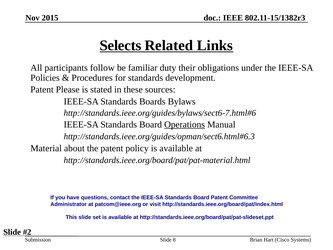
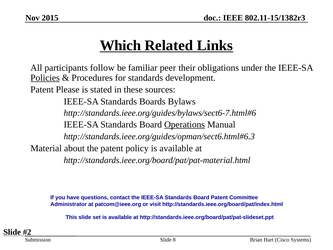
Selects: Selects -> Which
duty: duty -> peer
Policies underline: none -> present
